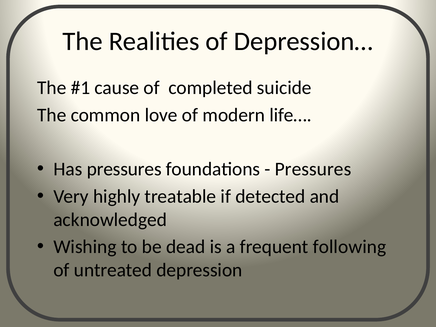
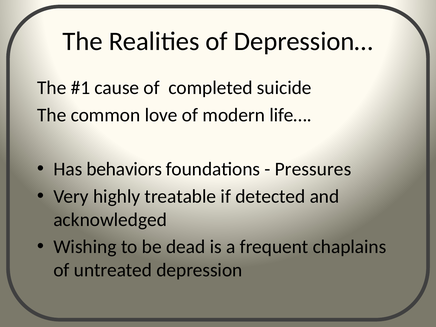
Has pressures: pressures -> behaviors
following: following -> chaplains
